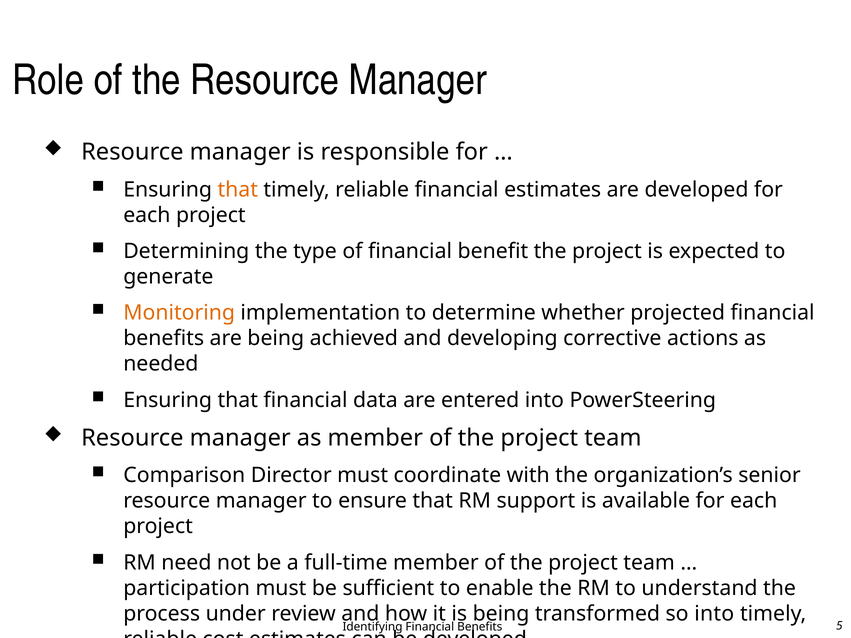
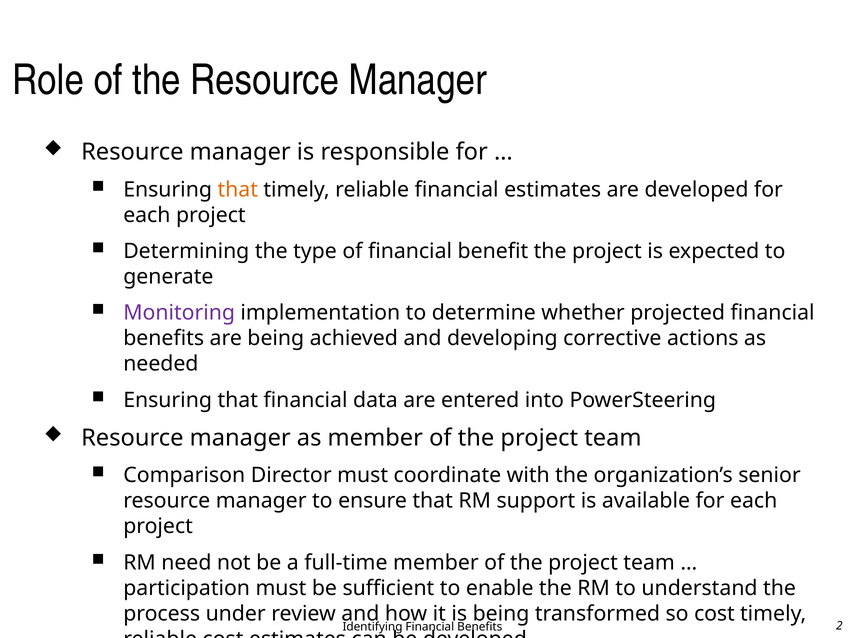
Monitoring colour: orange -> purple
so into: into -> cost
5: 5 -> 2
